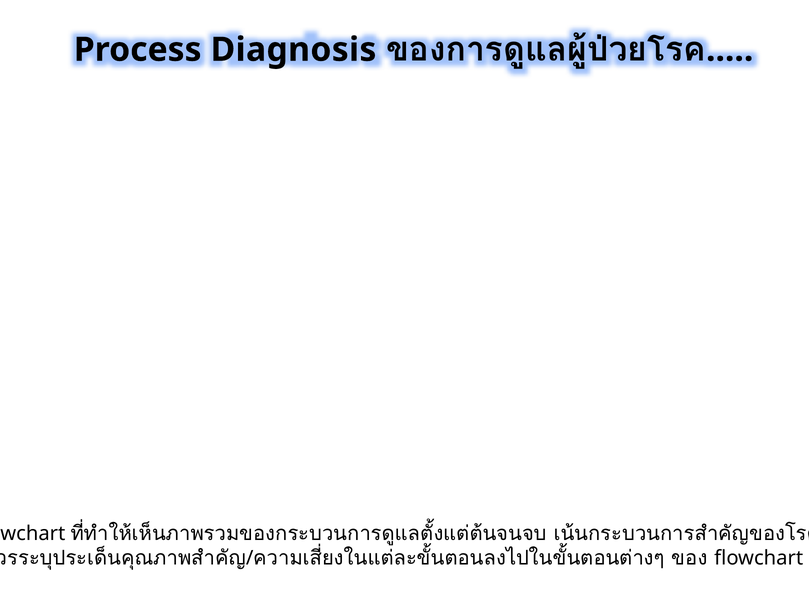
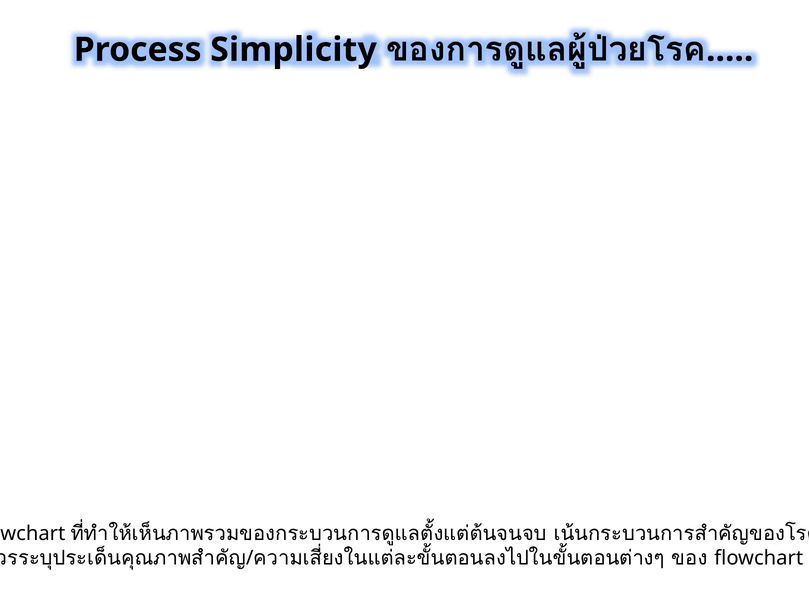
Diagnosis: Diagnosis -> Simplicity
